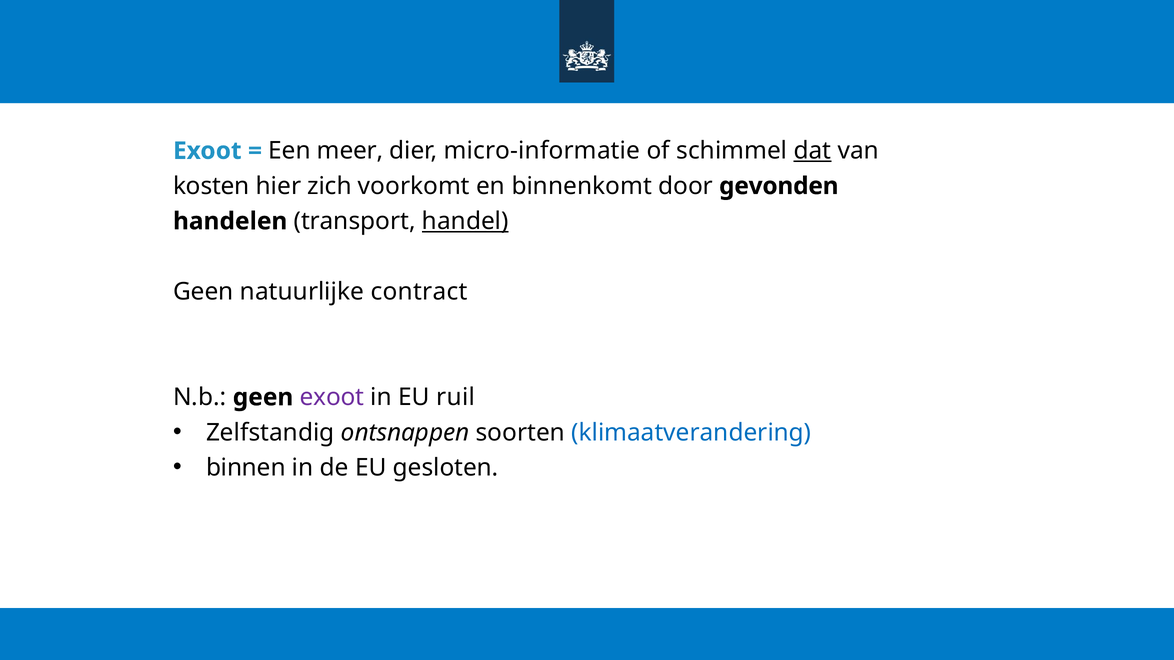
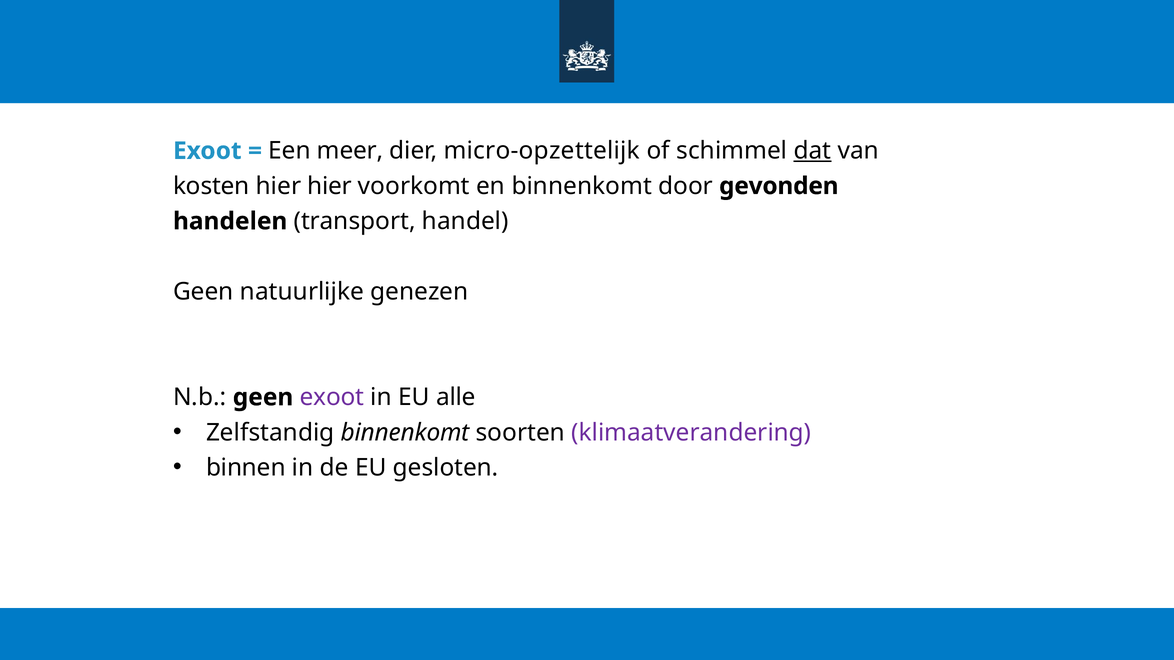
micro-informatie: micro-informatie -> micro-opzettelijk
hier zich: zich -> hier
handel underline: present -> none
contract: contract -> genezen
ruil: ruil -> alle
Zelfstandig ontsnappen: ontsnappen -> binnenkomt
klimaatverandering colour: blue -> purple
